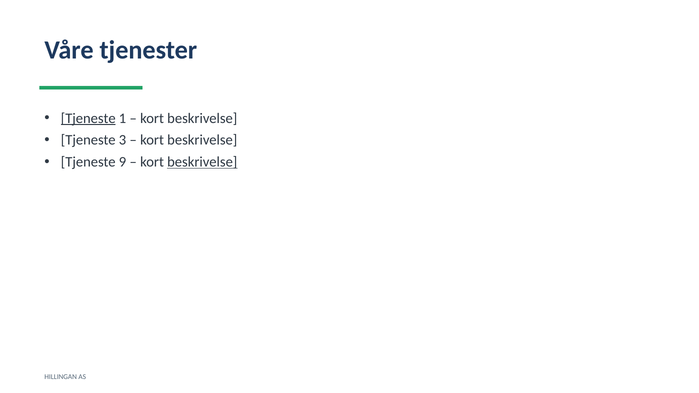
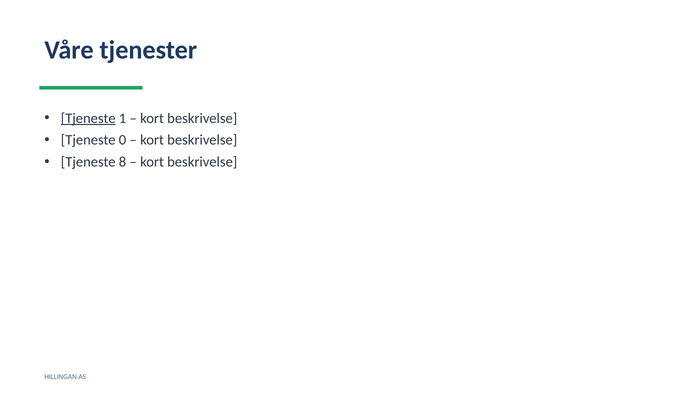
3: 3 -> 0
9: 9 -> 8
beskrivelse at (202, 162) underline: present -> none
